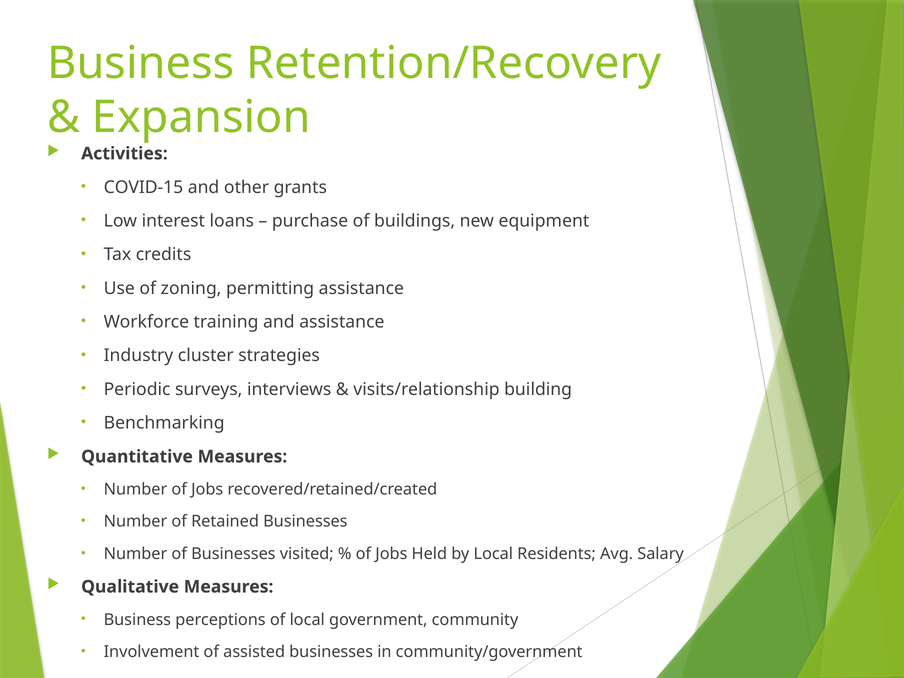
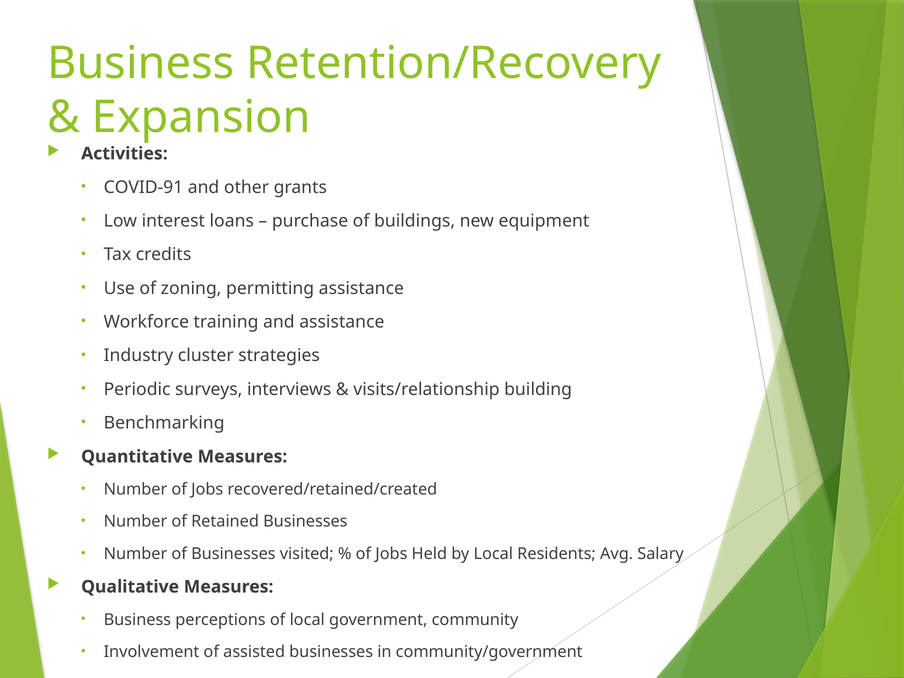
COVID-15: COVID-15 -> COVID-91
